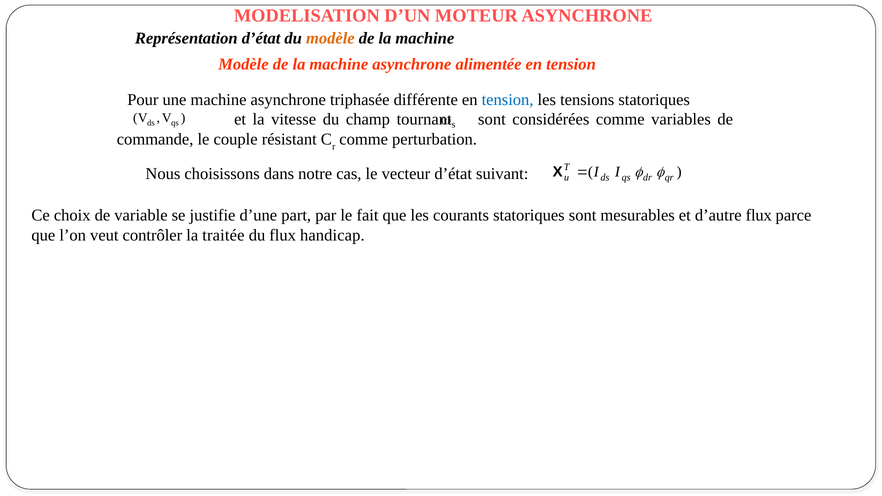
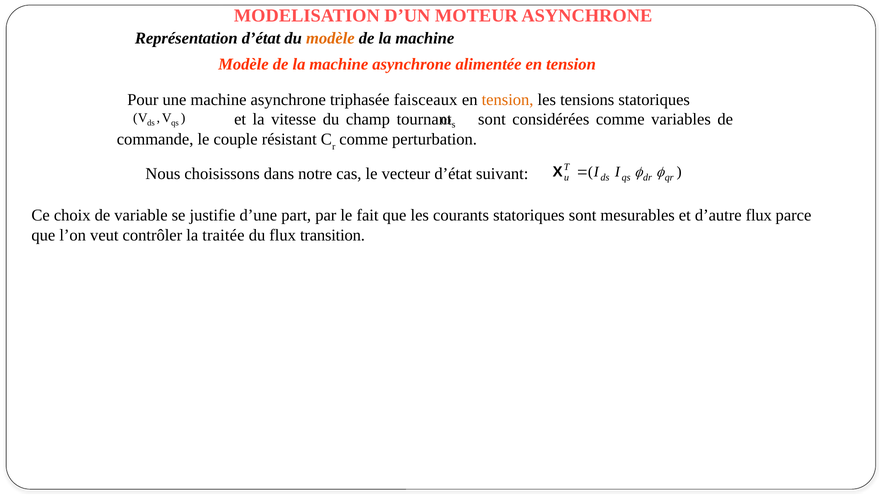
différente: différente -> faisceaux
tension at (508, 100) colour: blue -> orange
handicap: handicap -> transition
